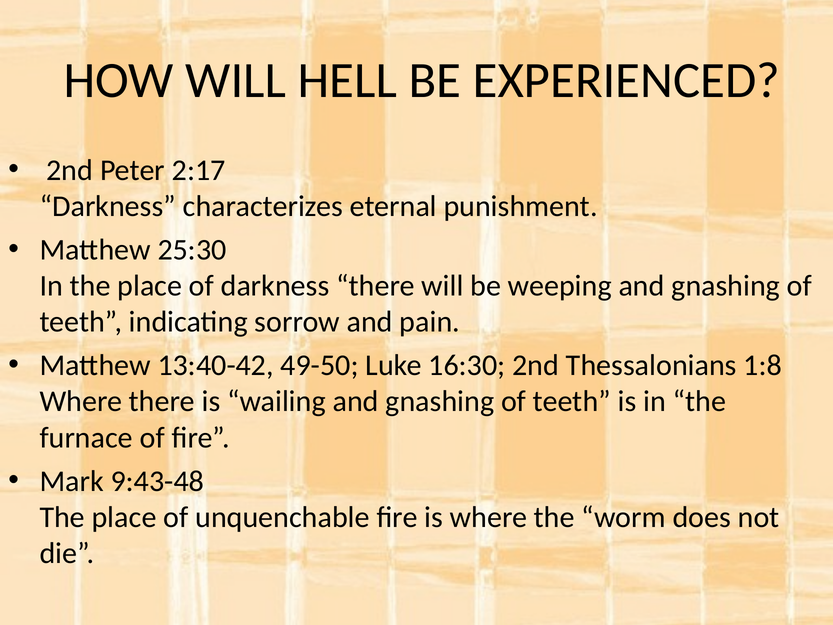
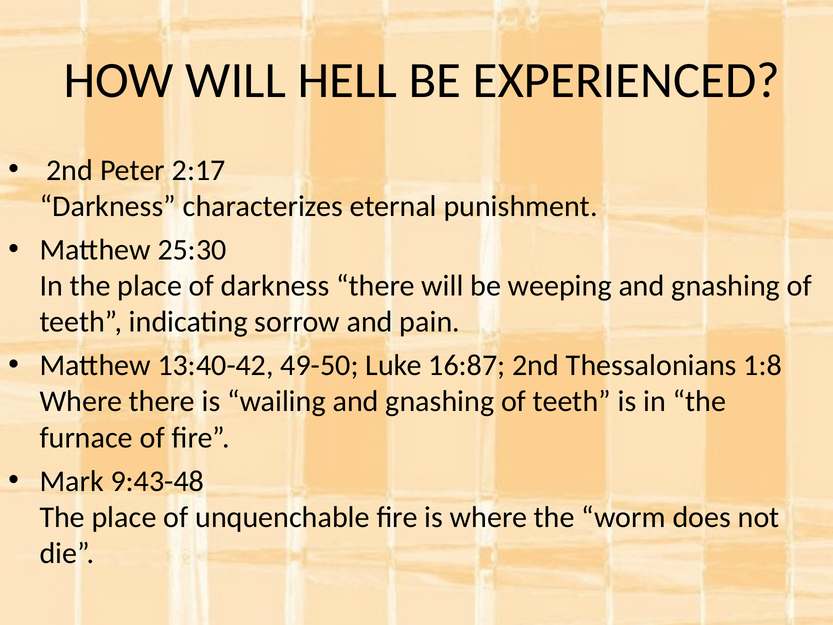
16:30: 16:30 -> 16:87
